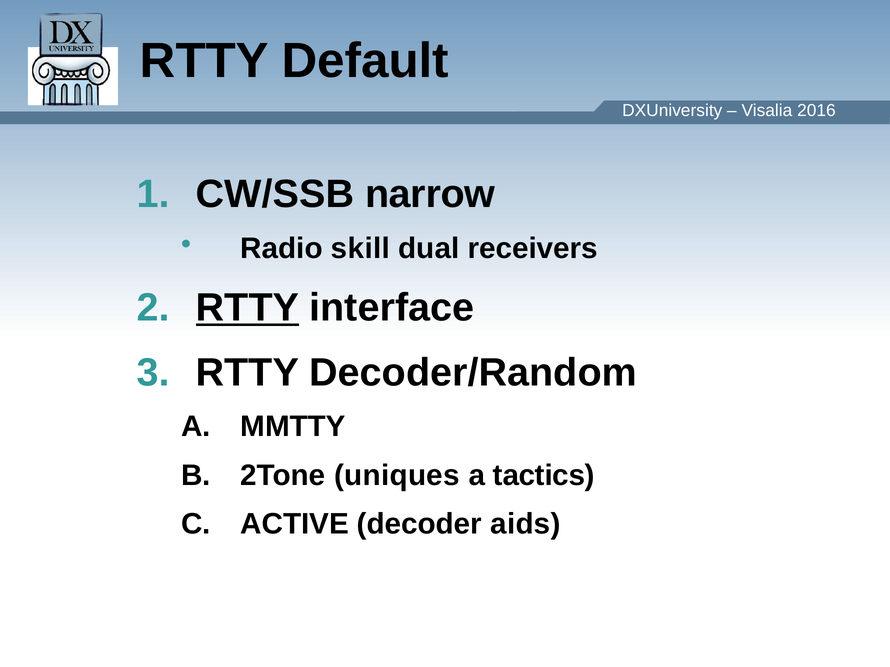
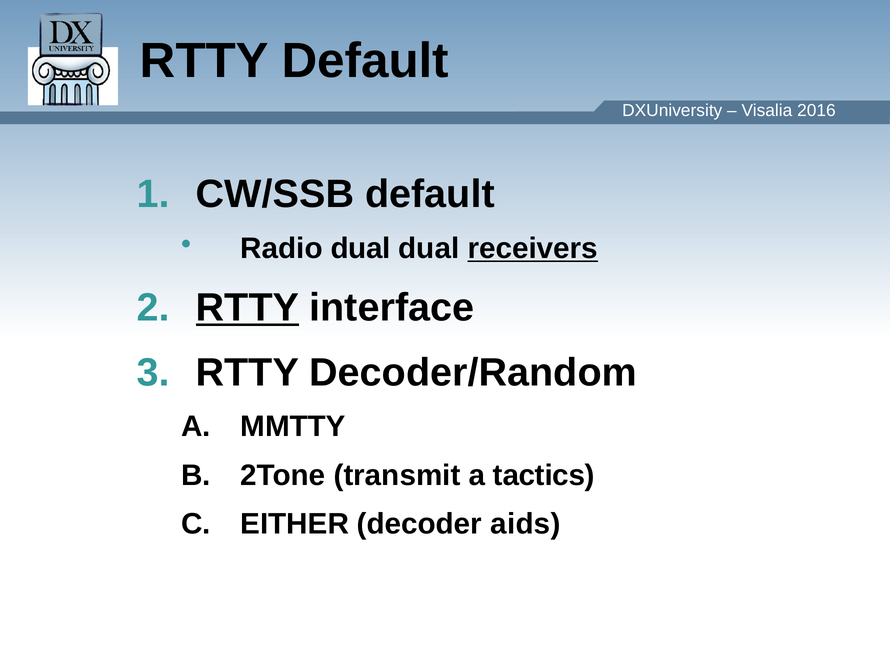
CW/SSB narrow: narrow -> default
Radio skill: skill -> dual
receivers underline: none -> present
uniques: uniques -> transmit
ACTIVE: ACTIVE -> EITHER
